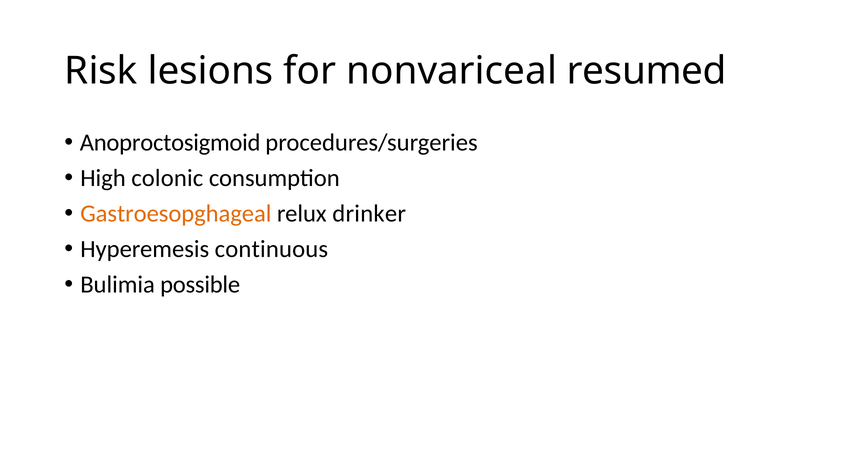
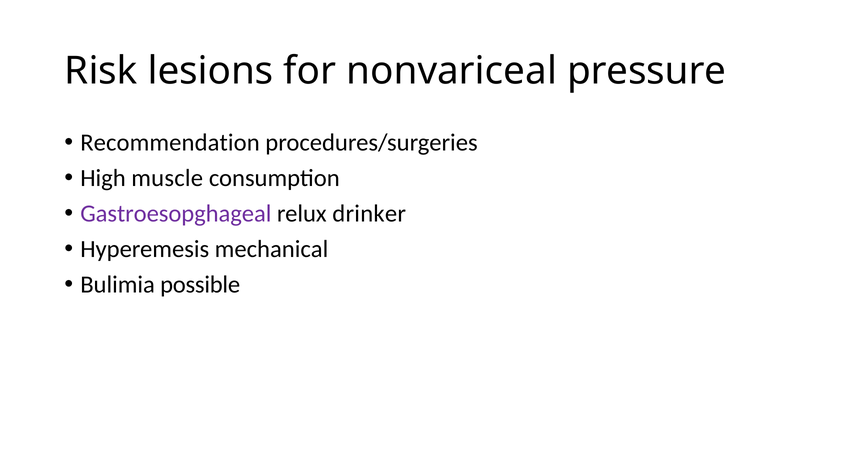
resumed: resumed -> pressure
Anoproctosigmoid: Anoproctosigmoid -> Recommendation
colonic: colonic -> muscle
Gastroesopghageal colour: orange -> purple
continuous: continuous -> mechanical
